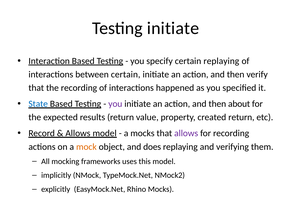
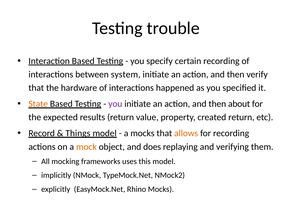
Testing initiate: initiate -> trouble
certain replaying: replaying -> recording
between certain: certain -> system
the recording: recording -> hardware
State colour: blue -> orange
Allows at (78, 133): Allows -> Things
allows at (186, 133) colour: purple -> orange
